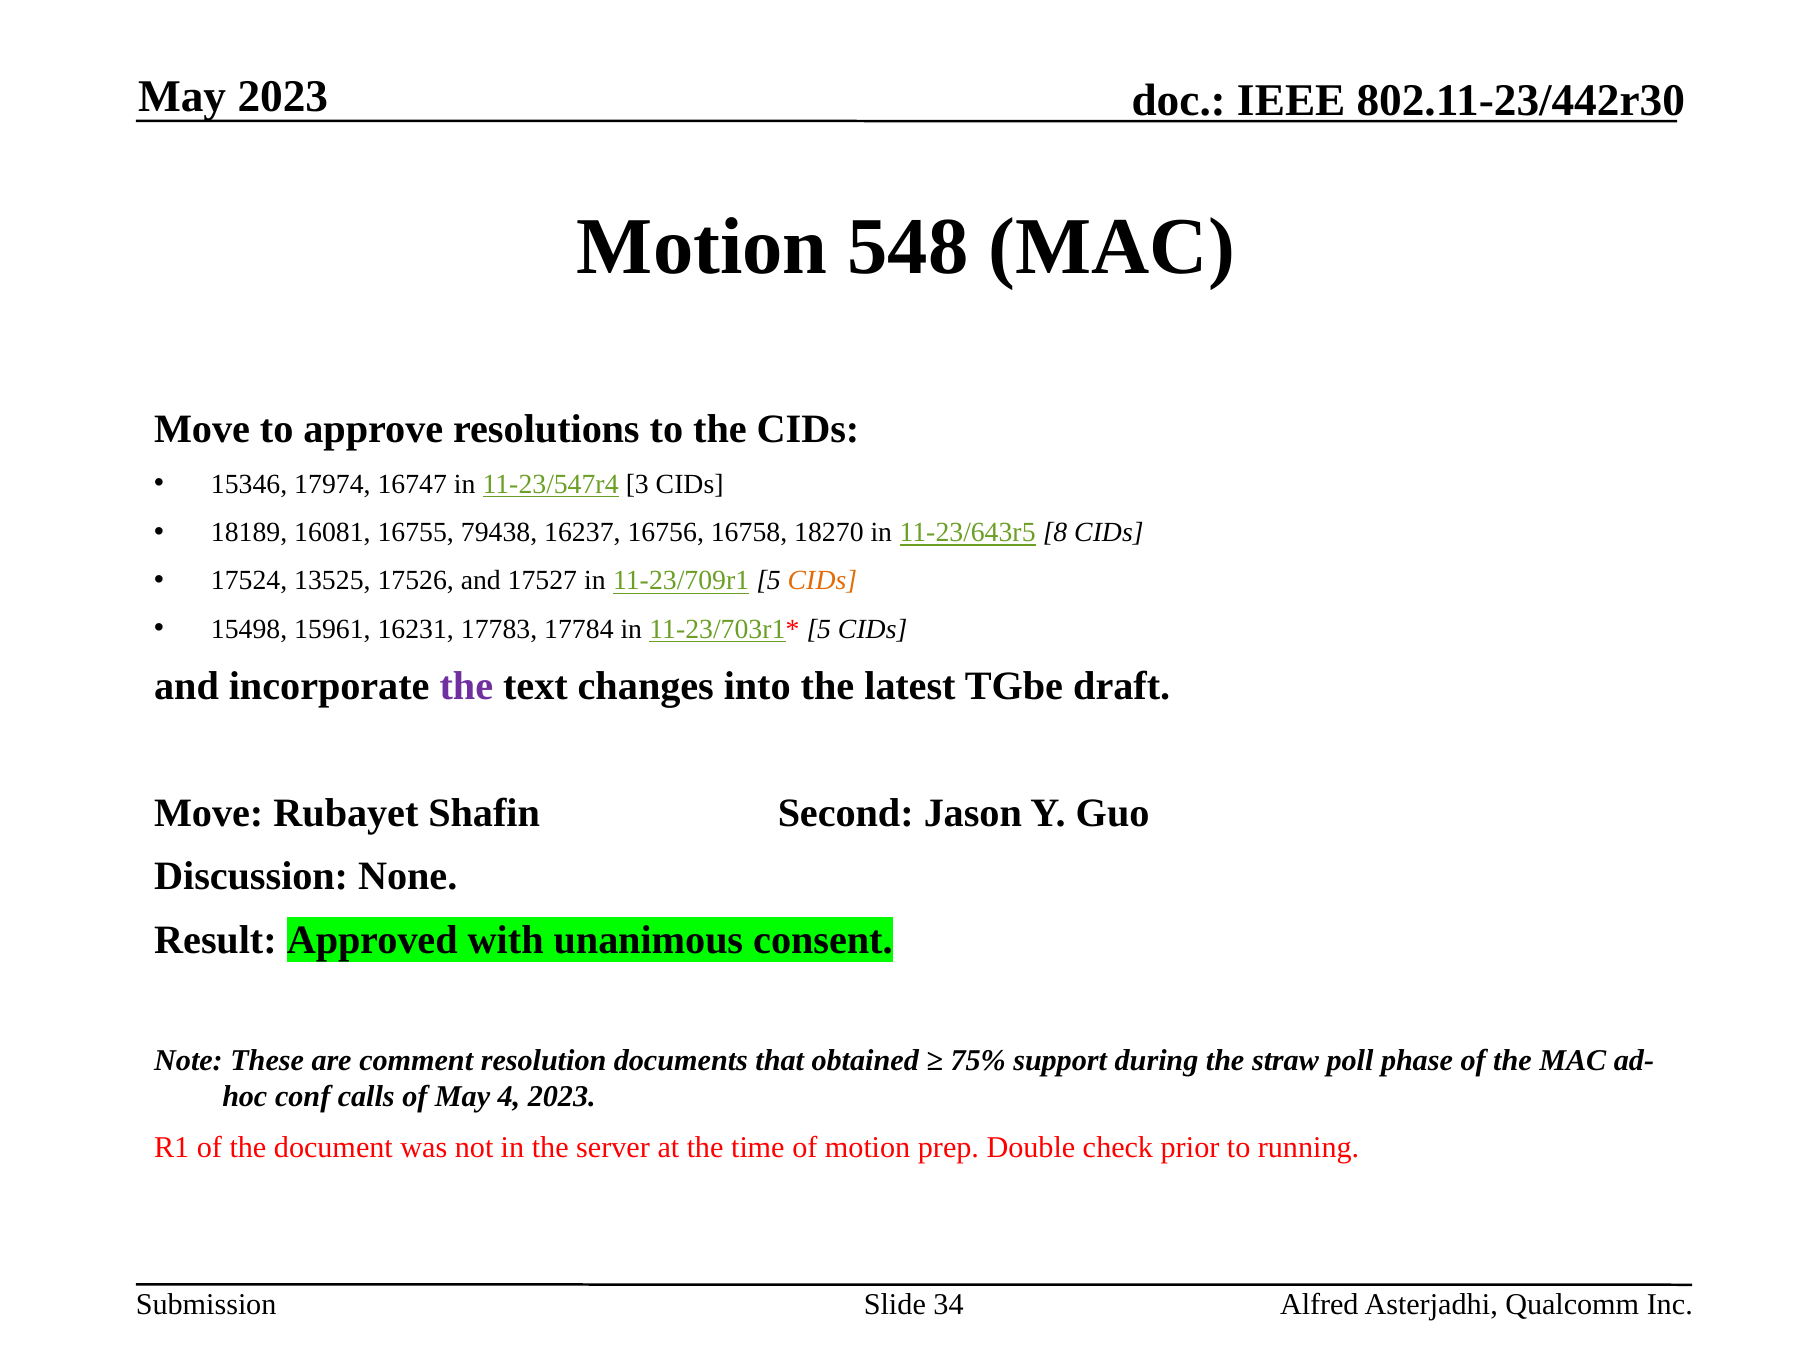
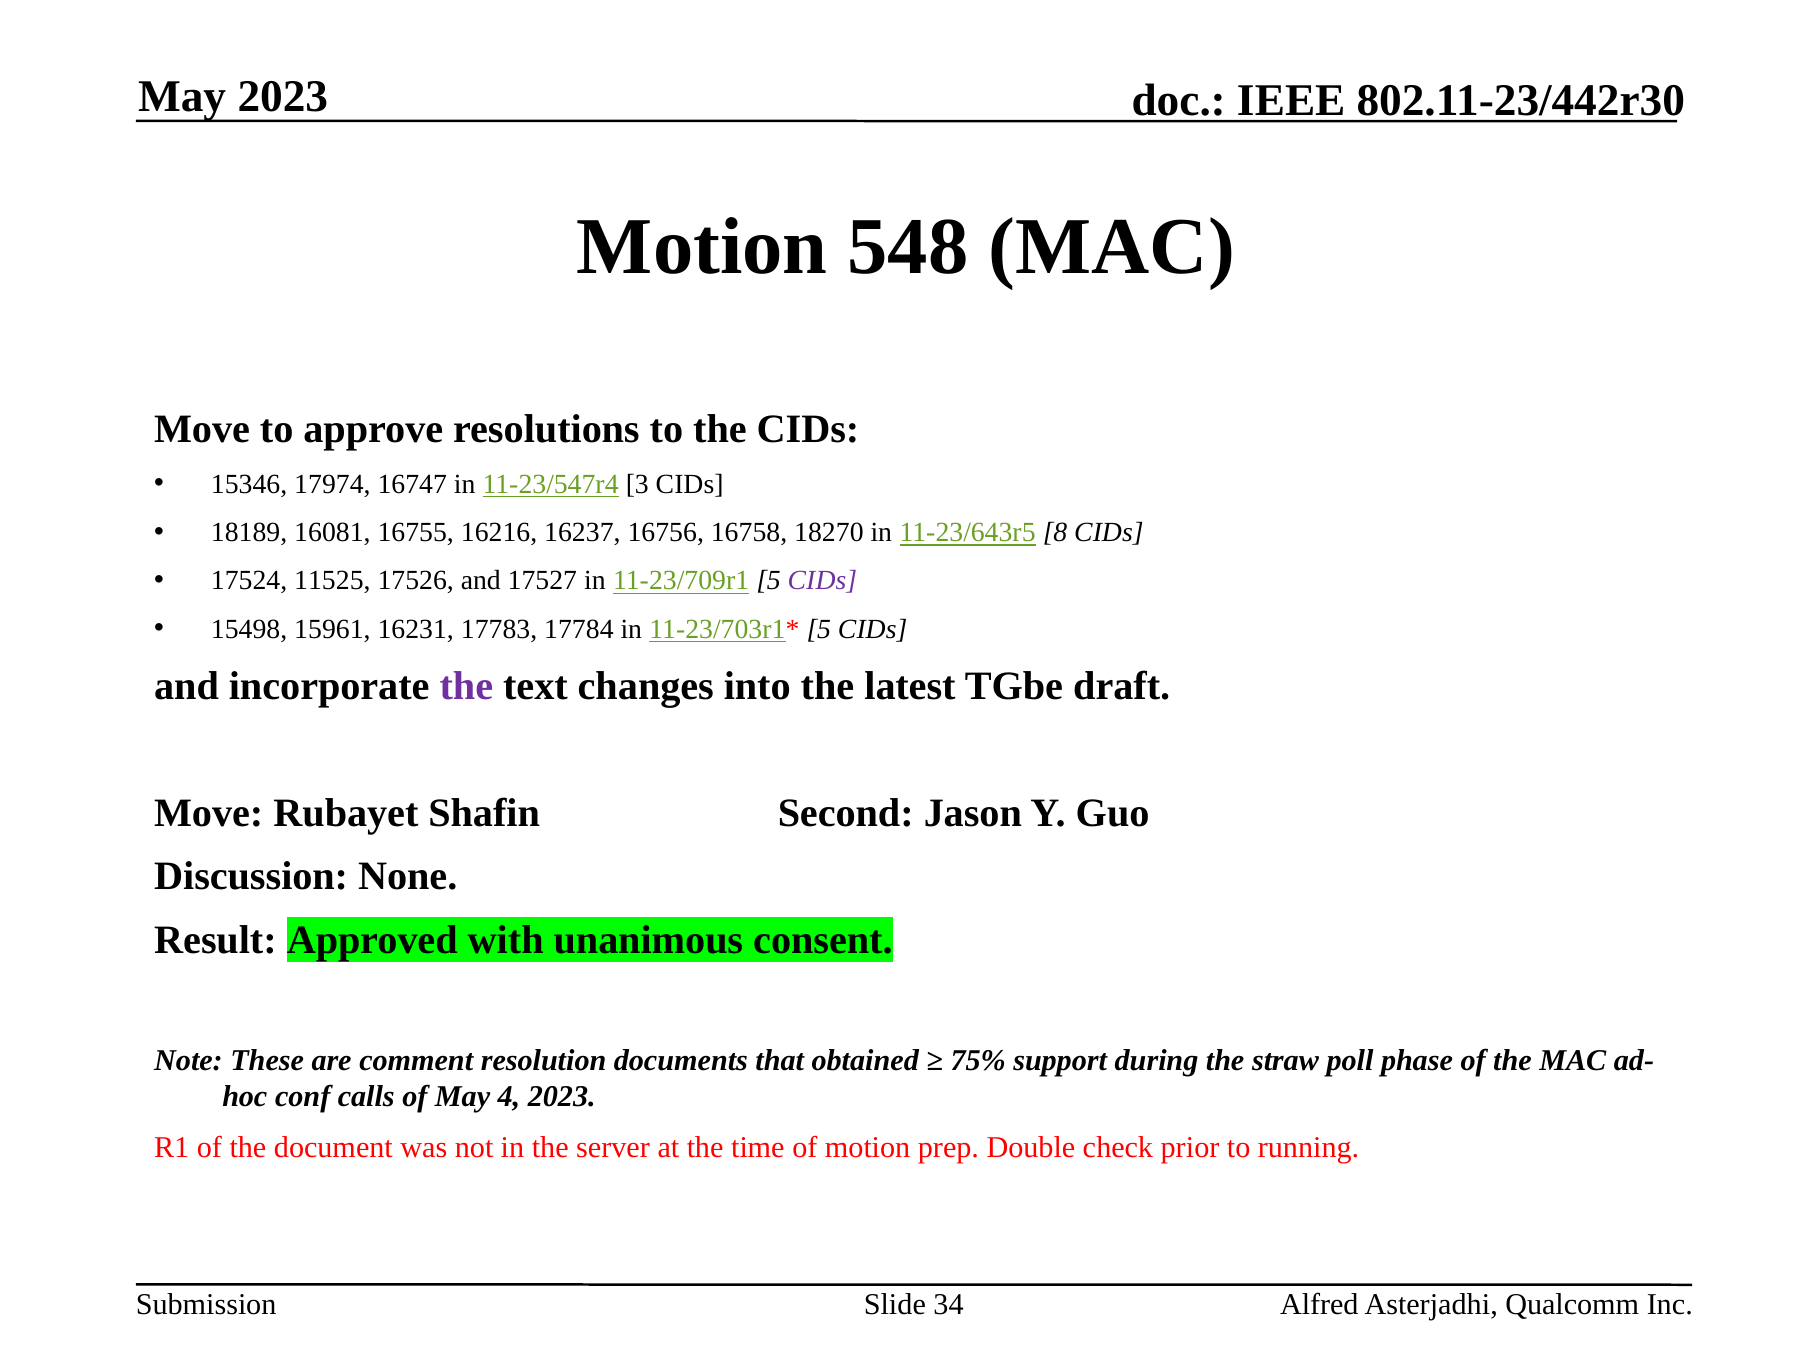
79438: 79438 -> 16216
13525: 13525 -> 11525
CIDs at (822, 581) colour: orange -> purple
